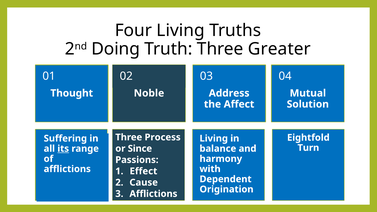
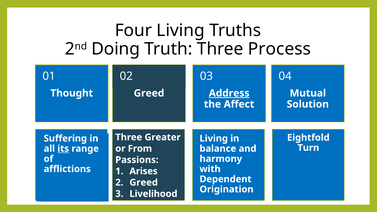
Greater: Greater -> Process
Noble at (149, 93): Noble -> Greed
Address underline: none -> present
Process: Process -> Greater
Since: Since -> From
Effect: Effect -> Arises
Cause at (144, 183): Cause -> Greed
Afflictions at (153, 194): Afflictions -> Livelihood
